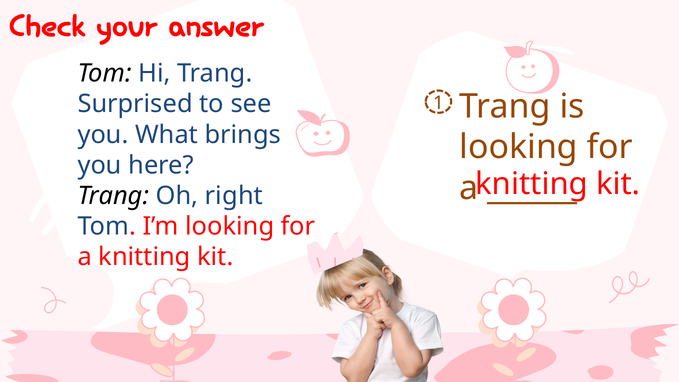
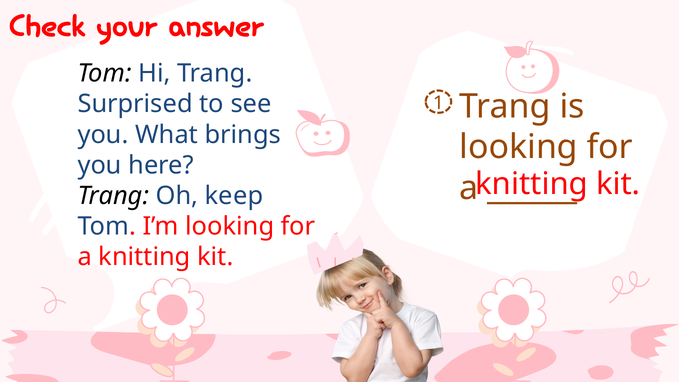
right: right -> keep
